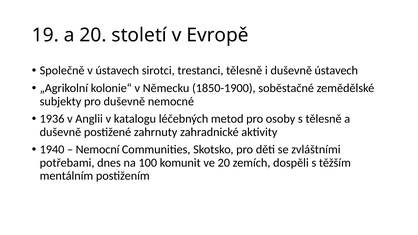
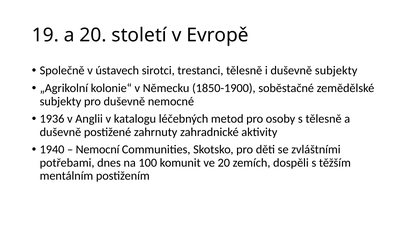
duševně ústavech: ústavech -> subjekty
